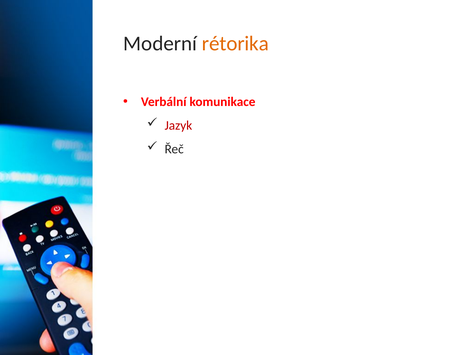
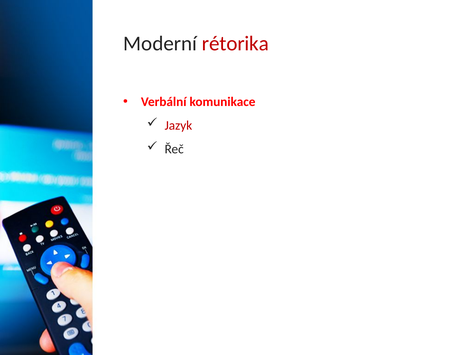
rétorika colour: orange -> red
